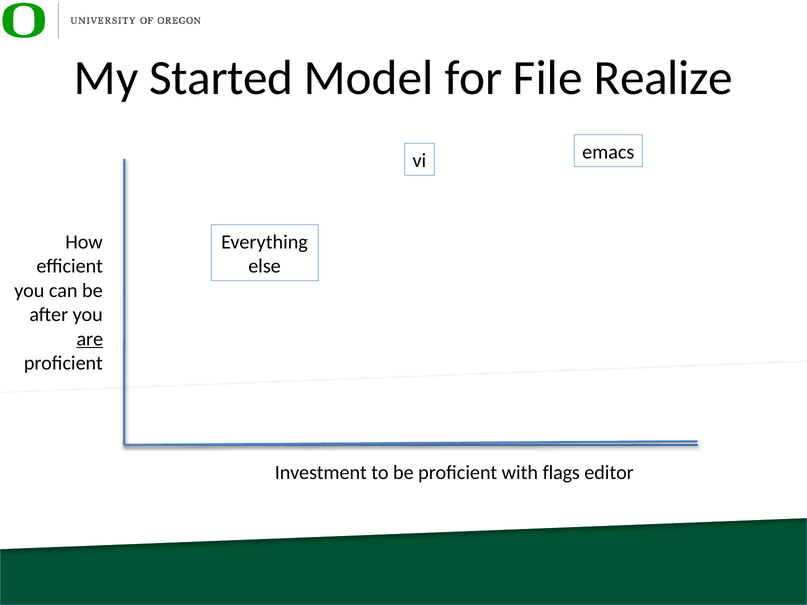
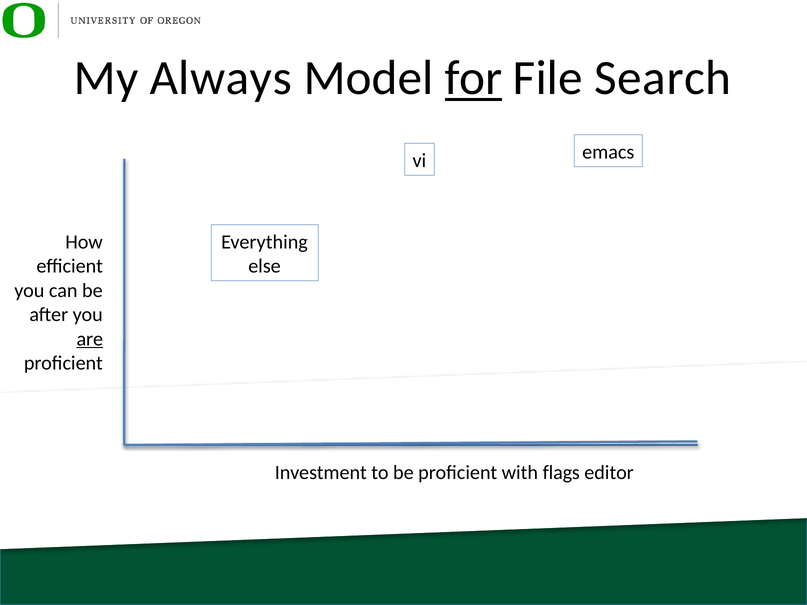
Started: Started -> Always
for underline: none -> present
Realize: Realize -> Search
